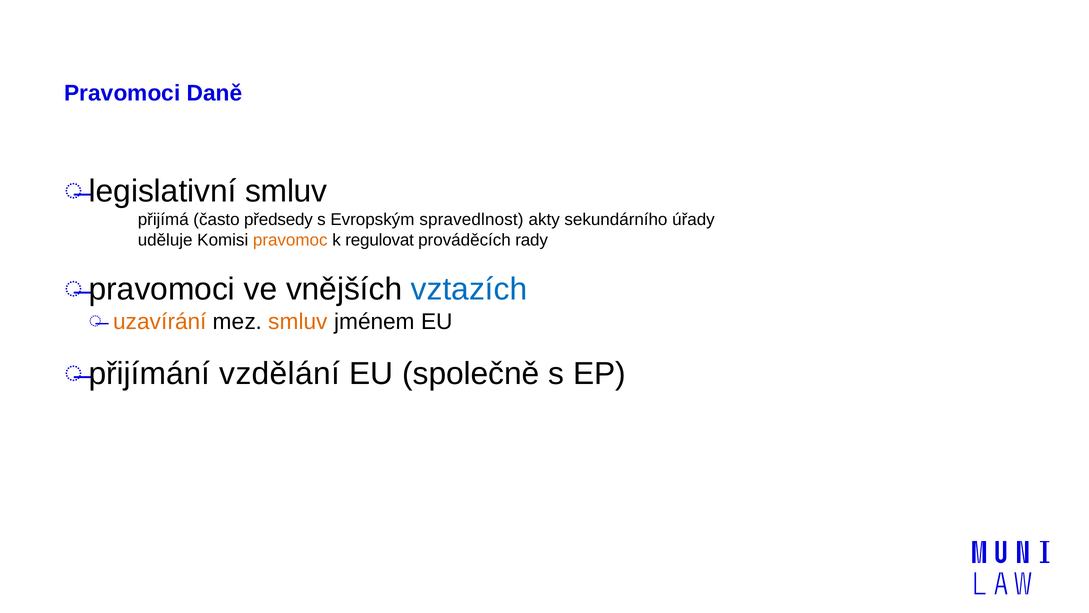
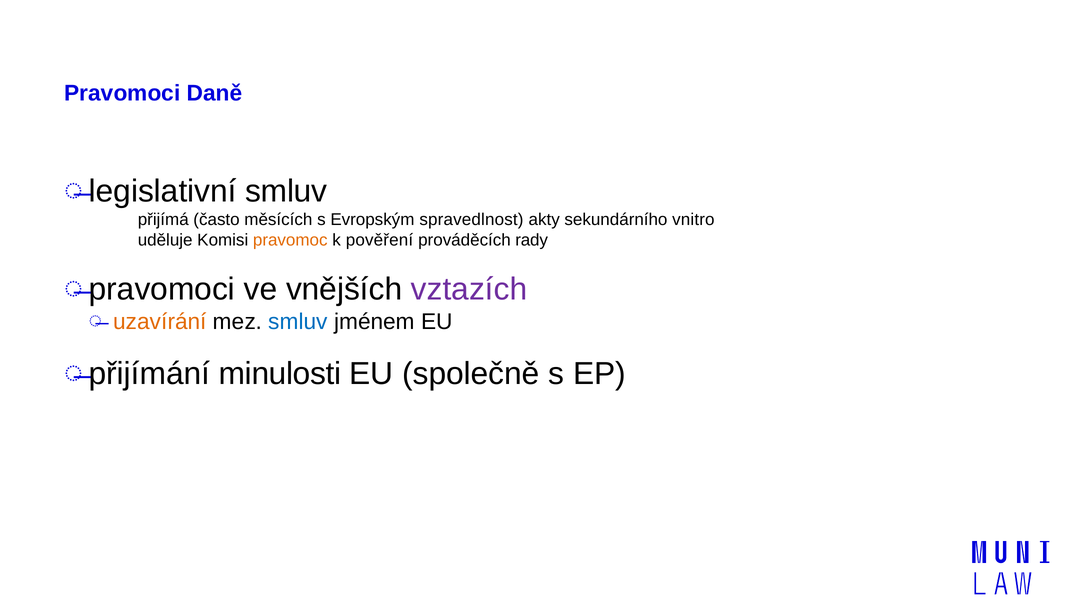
předsedy: předsedy -> měsících
úřady: úřady -> vnitro
regulovat: regulovat -> pověření
vztazích colour: blue -> purple
smluv at (298, 321) colour: orange -> blue
vzdělání: vzdělání -> minulosti
